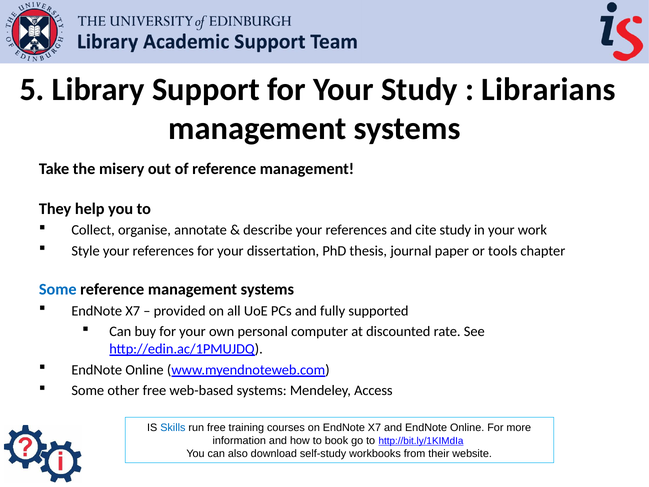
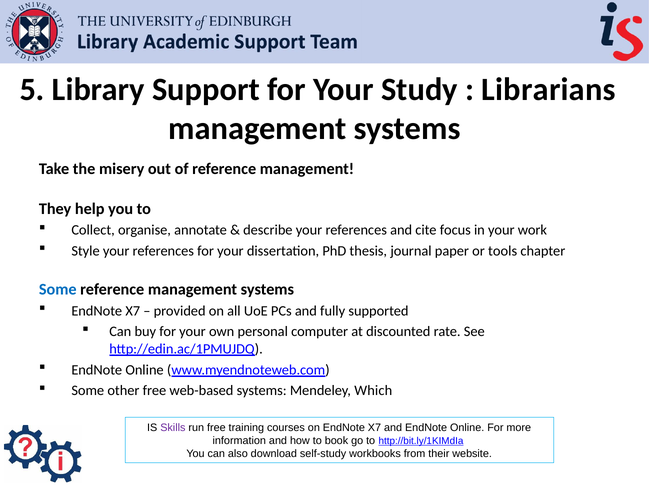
cite study: study -> focus
Access: Access -> Which
Skills colour: blue -> purple
